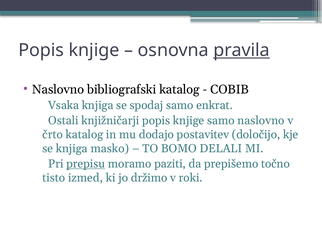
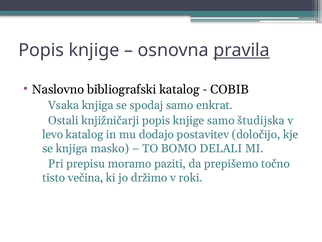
samo naslovno: naslovno -> študijska
črto: črto -> levo
prepisu underline: present -> none
izmed: izmed -> večina
